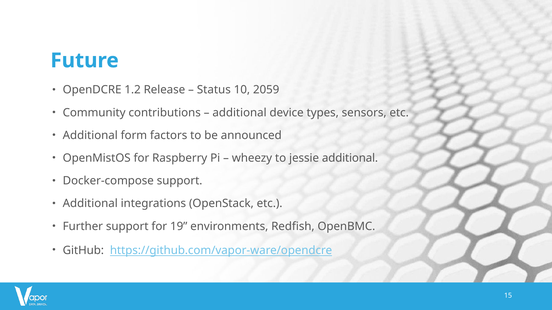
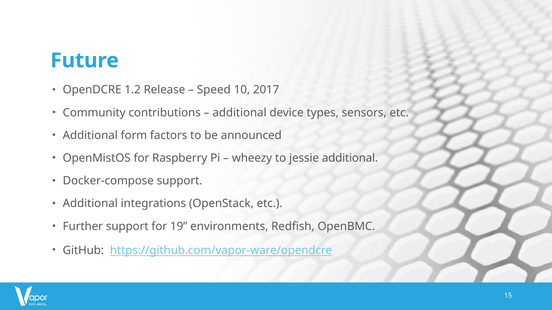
Status: Status -> Speed
2059: 2059 -> 2017
